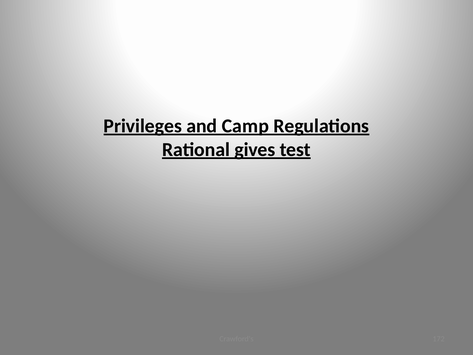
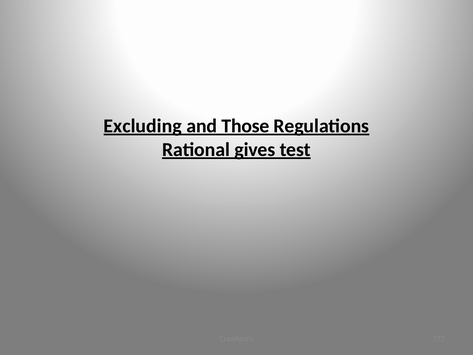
Privileges: Privileges -> Excluding
Camp: Camp -> Those
